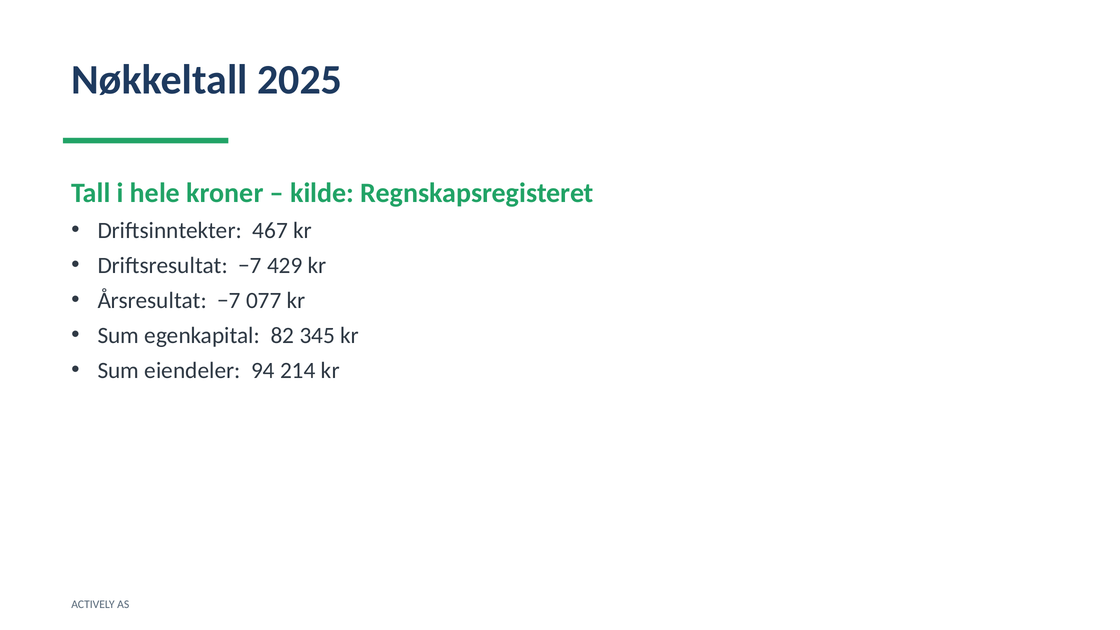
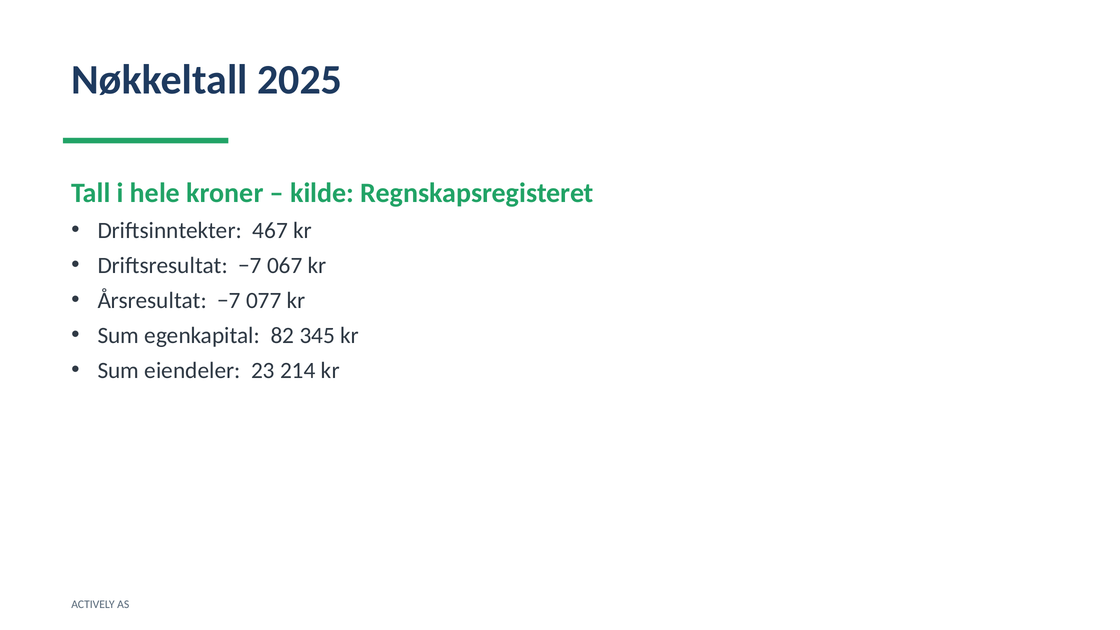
429: 429 -> 067
94: 94 -> 23
